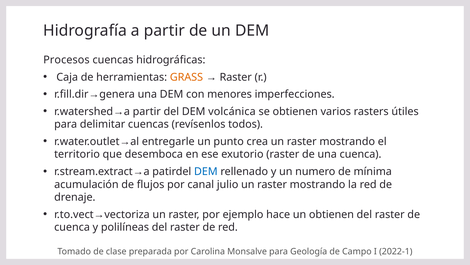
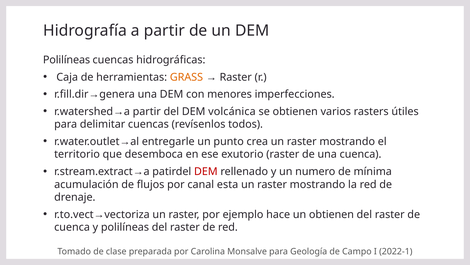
Procesos at (66, 60): Procesos -> Polilíneas
DEM at (206, 171) colour: blue -> red
julio: julio -> esta
